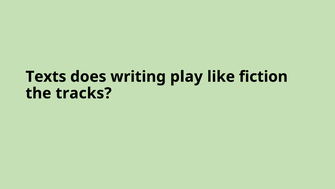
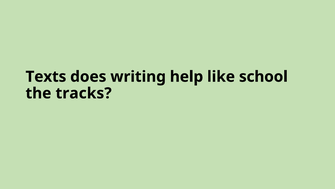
play: play -> help
fiction: fiction -> school
